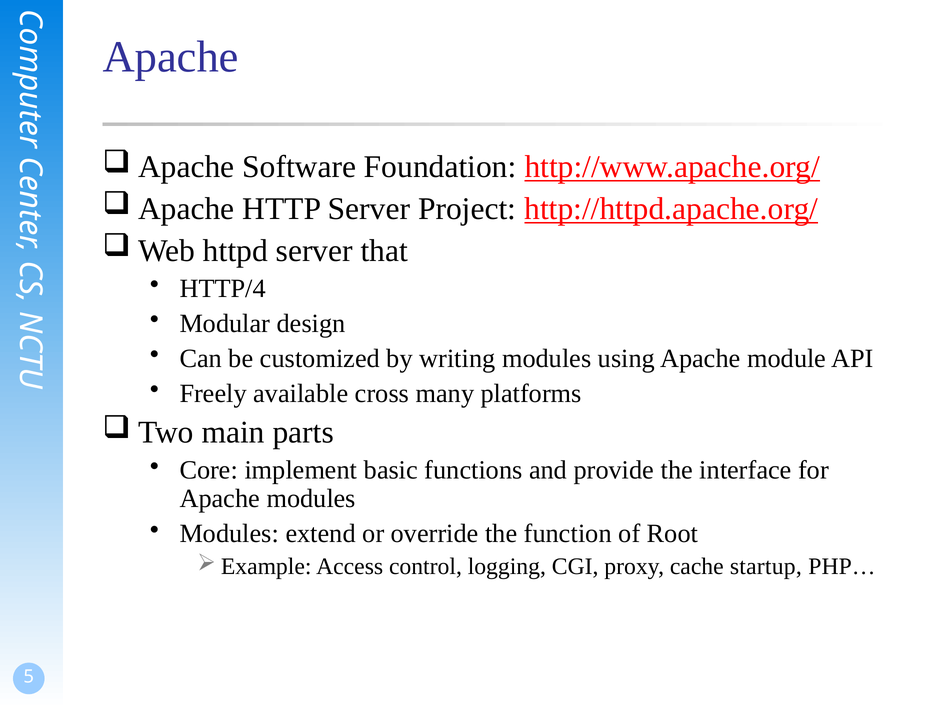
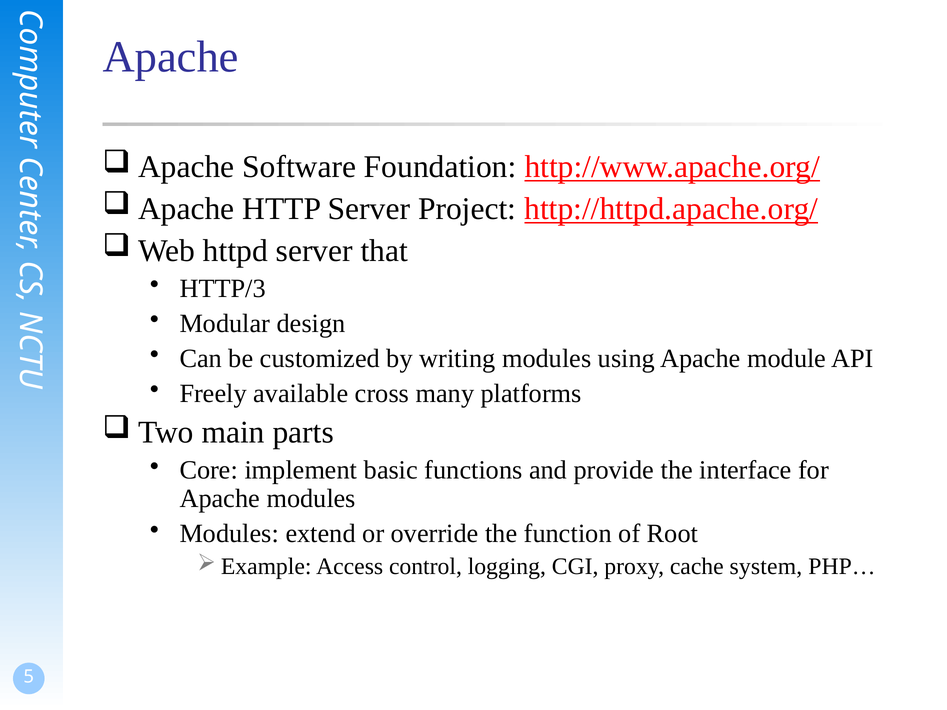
HTTP/4: HTTP/4 -> HTTP/3
startup: startup -> system
